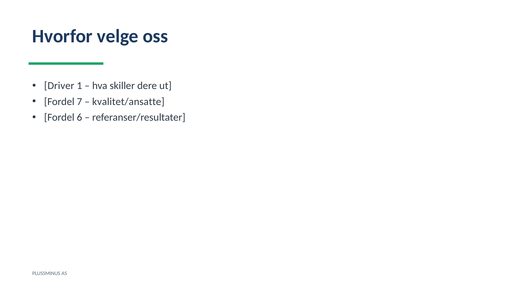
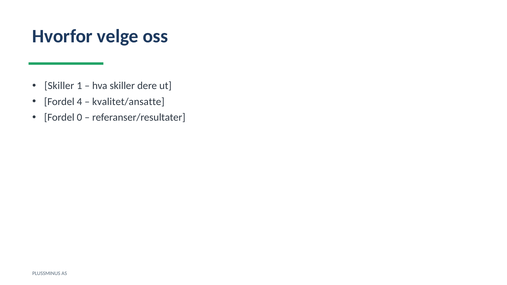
Driver at (59, 86): Driver -> Skiller
7: 7 -> 4
6: 6 -> 0
